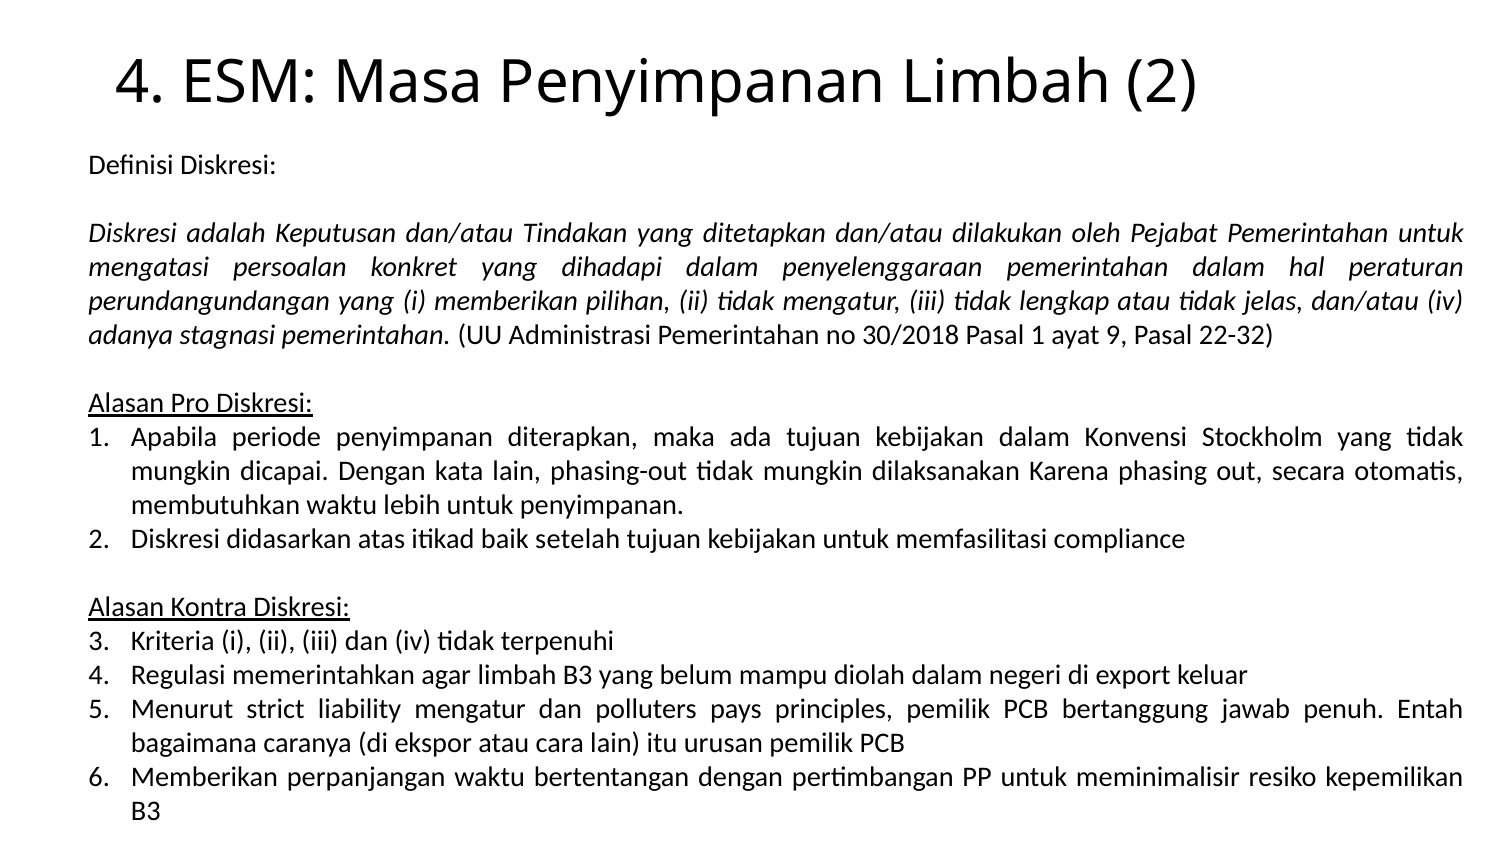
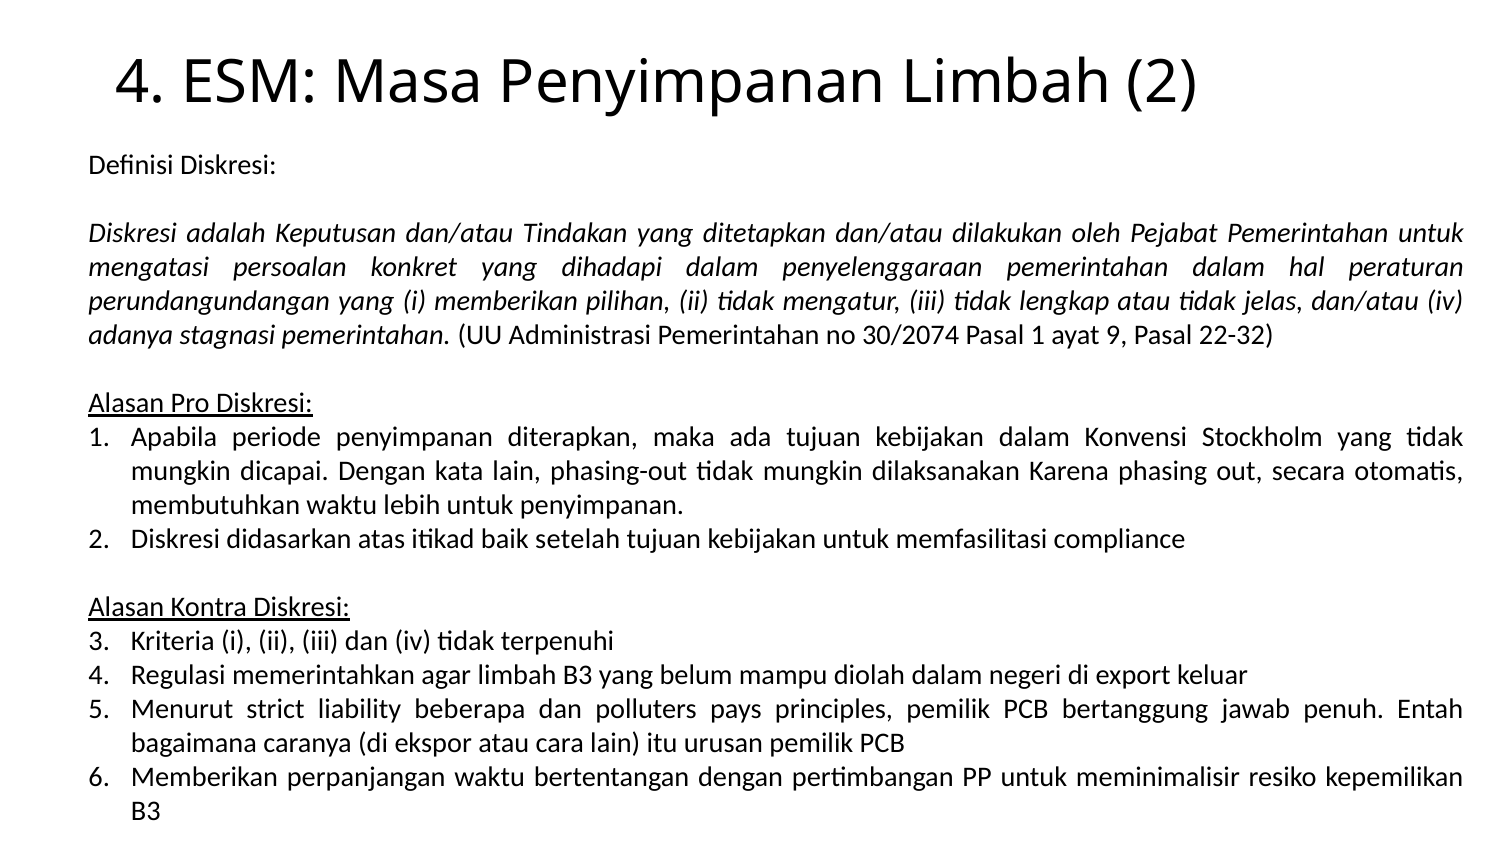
30/2018: 30/2018 -> 30/2074
liability mengatur: mengatur -> beberapa
